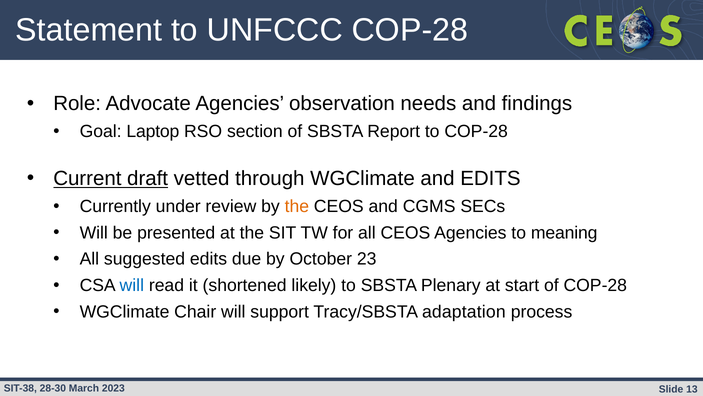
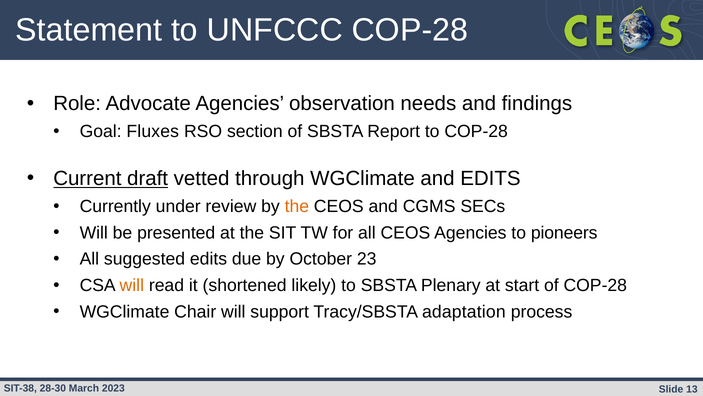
Laptop: Laptop -> Fluxes
meaning: meaning -> pioneers
will at (132, 285) colour: blue -> orange
